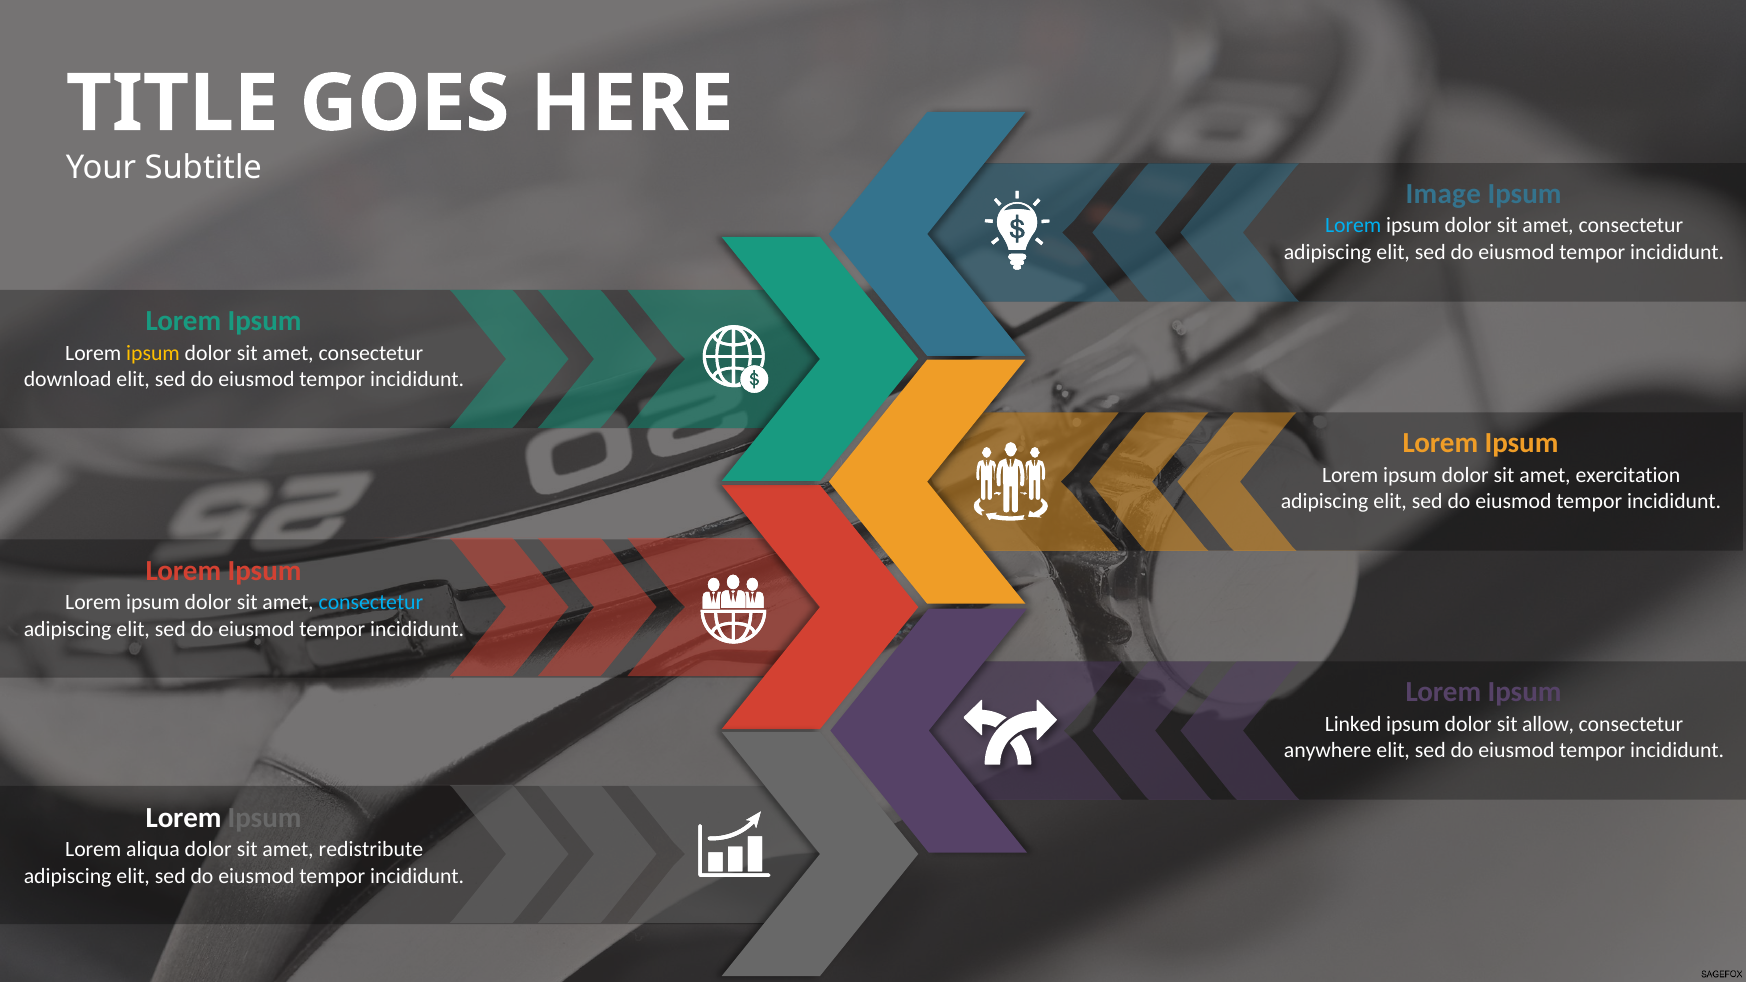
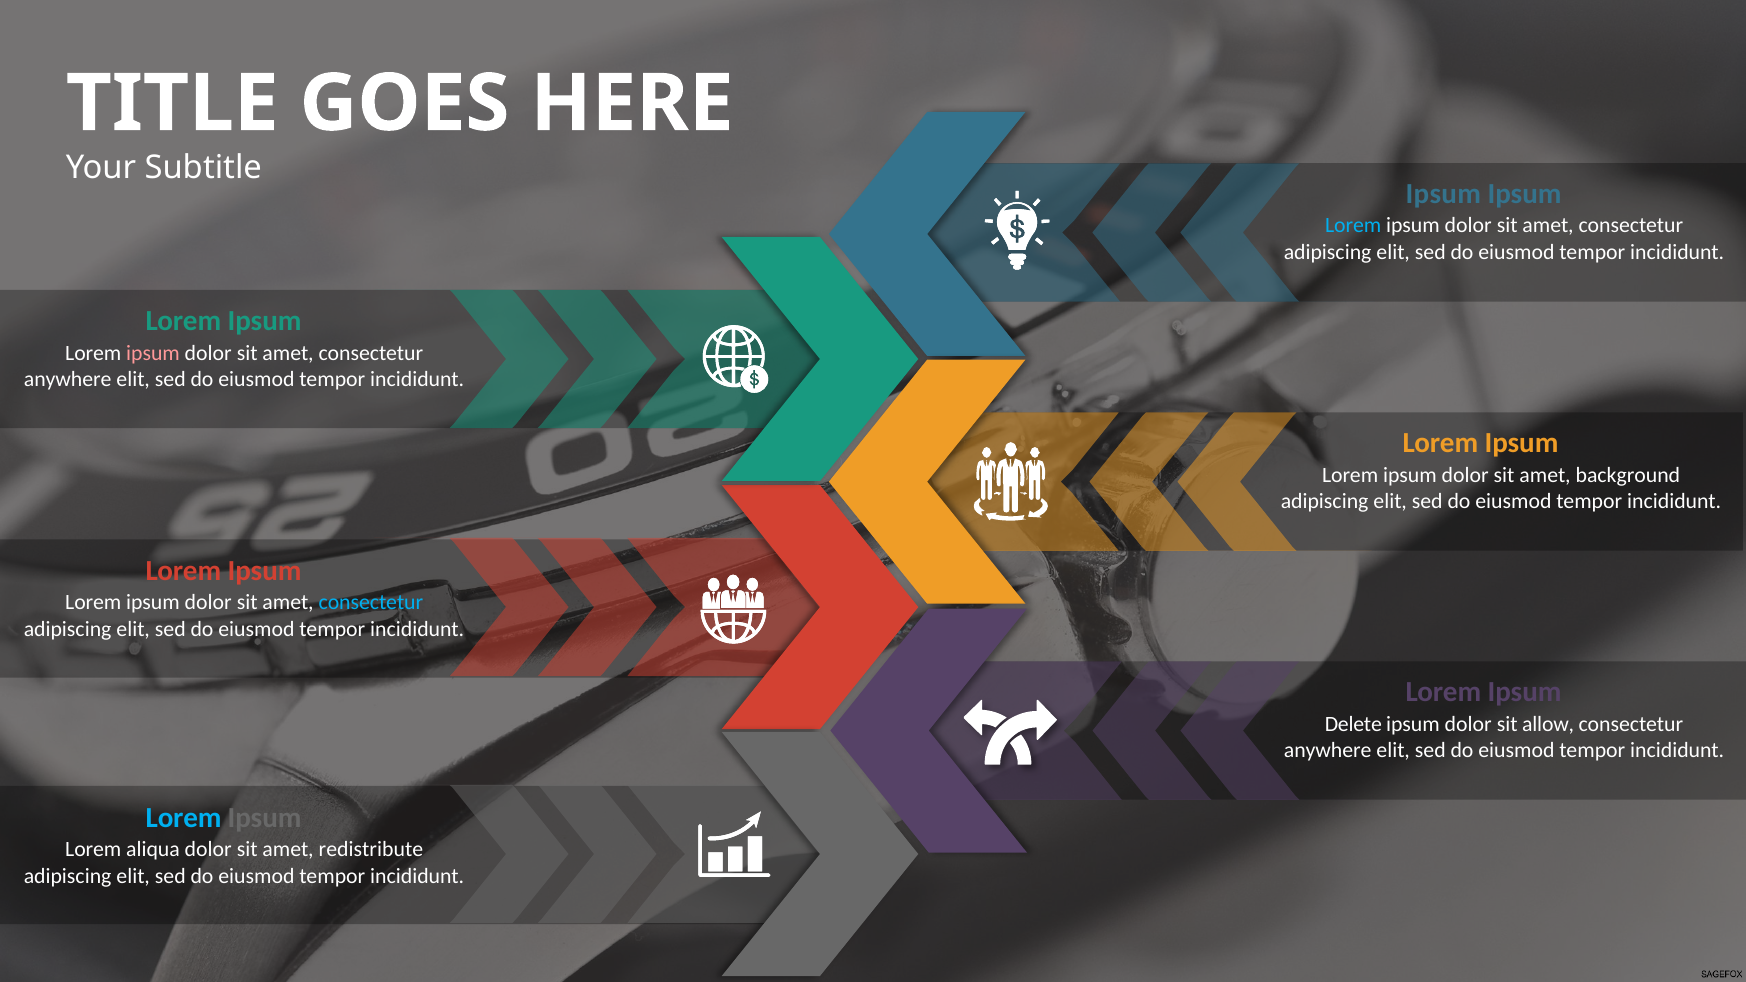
Image at (1443, 194): Image -> Ipsum
ipsum at (153, 353) colour: yellow -> pink
download at (68, 379): download -> anywhere
exercitation: exercitation -> background
Linked: Linked -> Delete
Lorem at (184, 818) colour: white -> light blue
